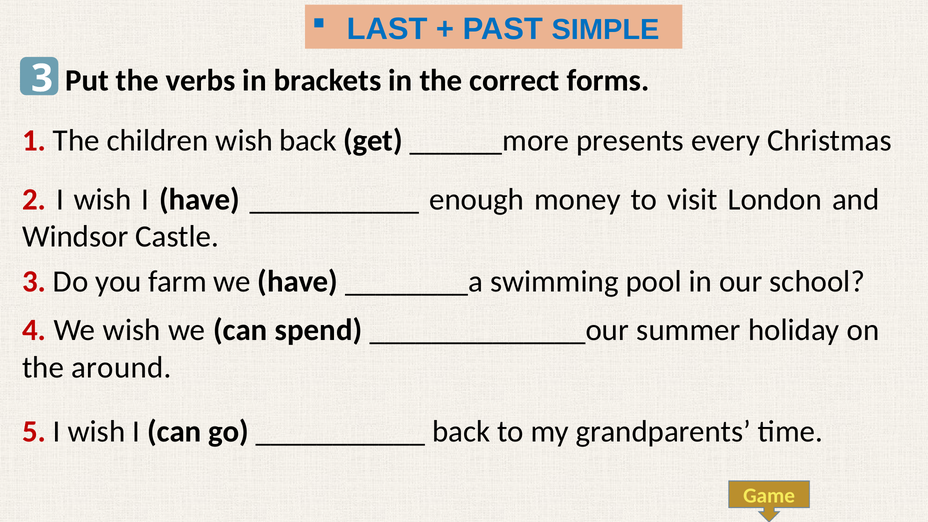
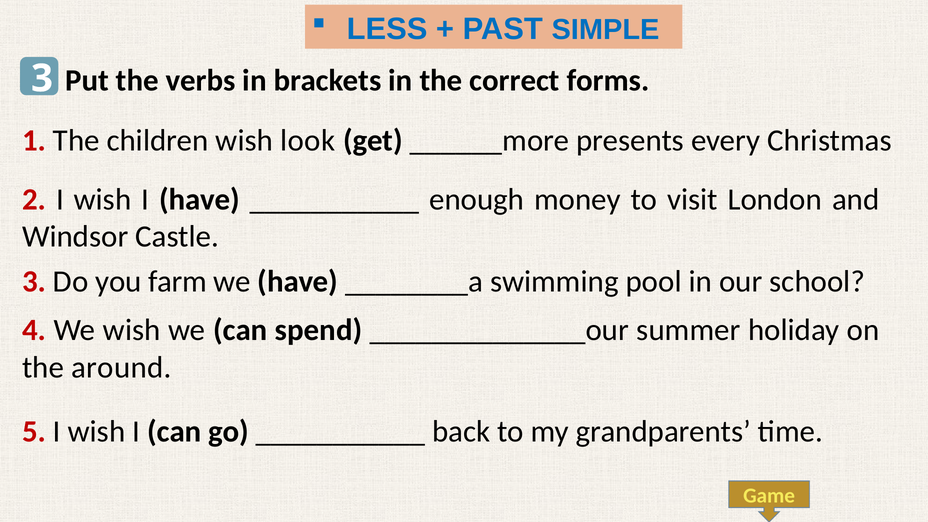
LAST: LAST -> LESS
wish back: back -> look
